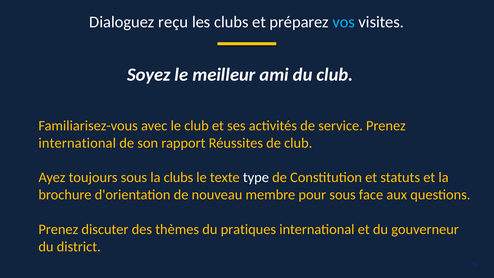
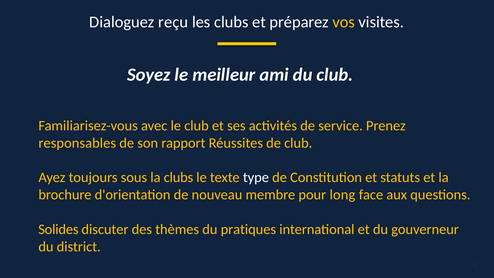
vos colour: light blue -> yellow
international at (77, 143): international -> responsables
pour sous: sous -> long
Prenez at (58, 229): Prenez -> Solides
